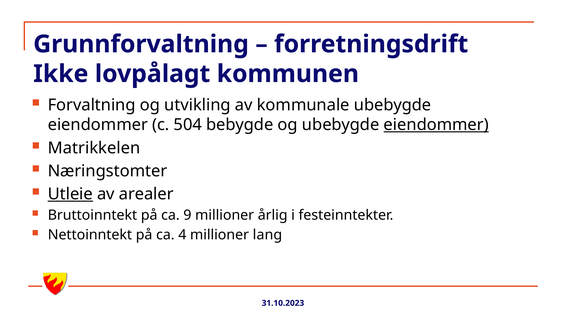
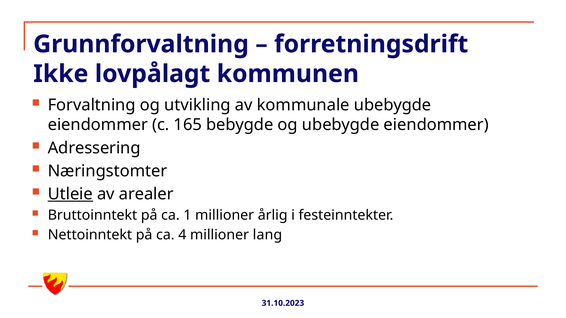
504: 504 -> 165
eiendommer at (436, 125) underline: present -> none
Matrikkelen: Matrikkelen -> Adressering
9: 9 -> 1
